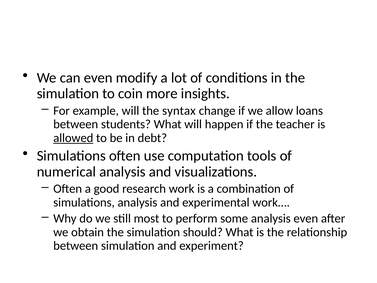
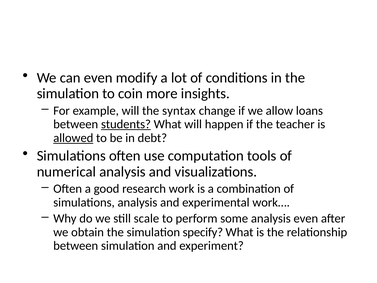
students underline: none -> present
most: most -> scale
should: should -> specify
